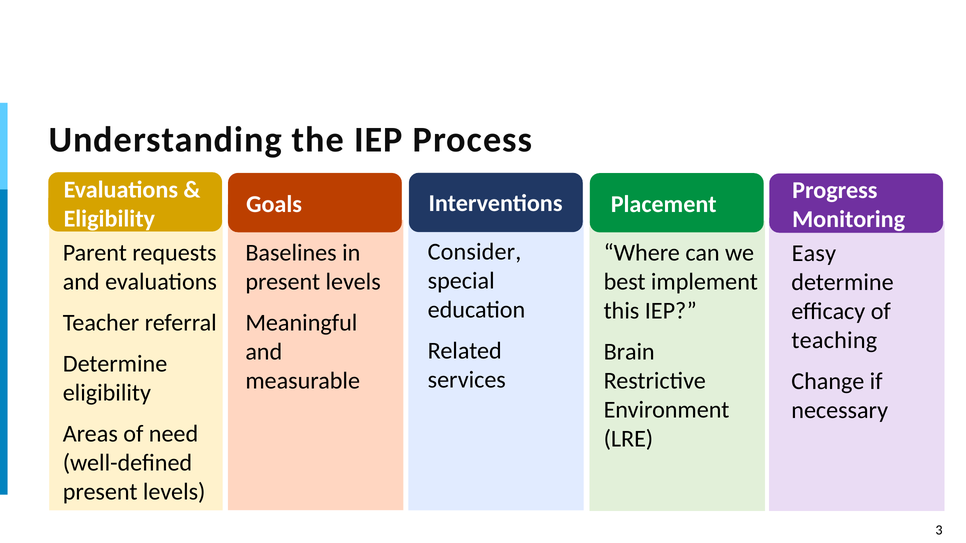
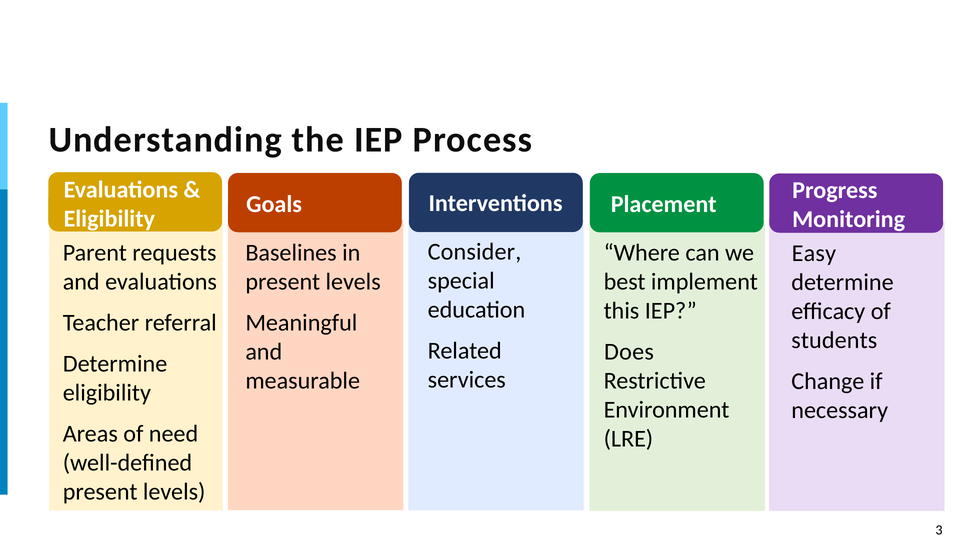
teaching: teaching -> students
Brain: Brain -> Does
